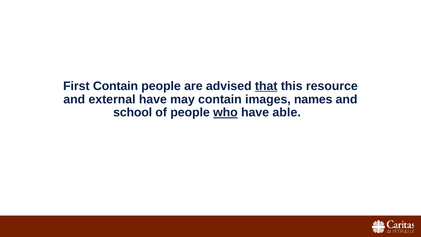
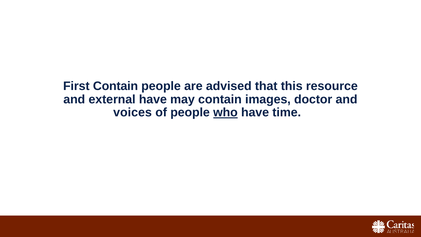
that underline: present -> none
names: names -> doctor
school: school -> voices
able: able -> time
